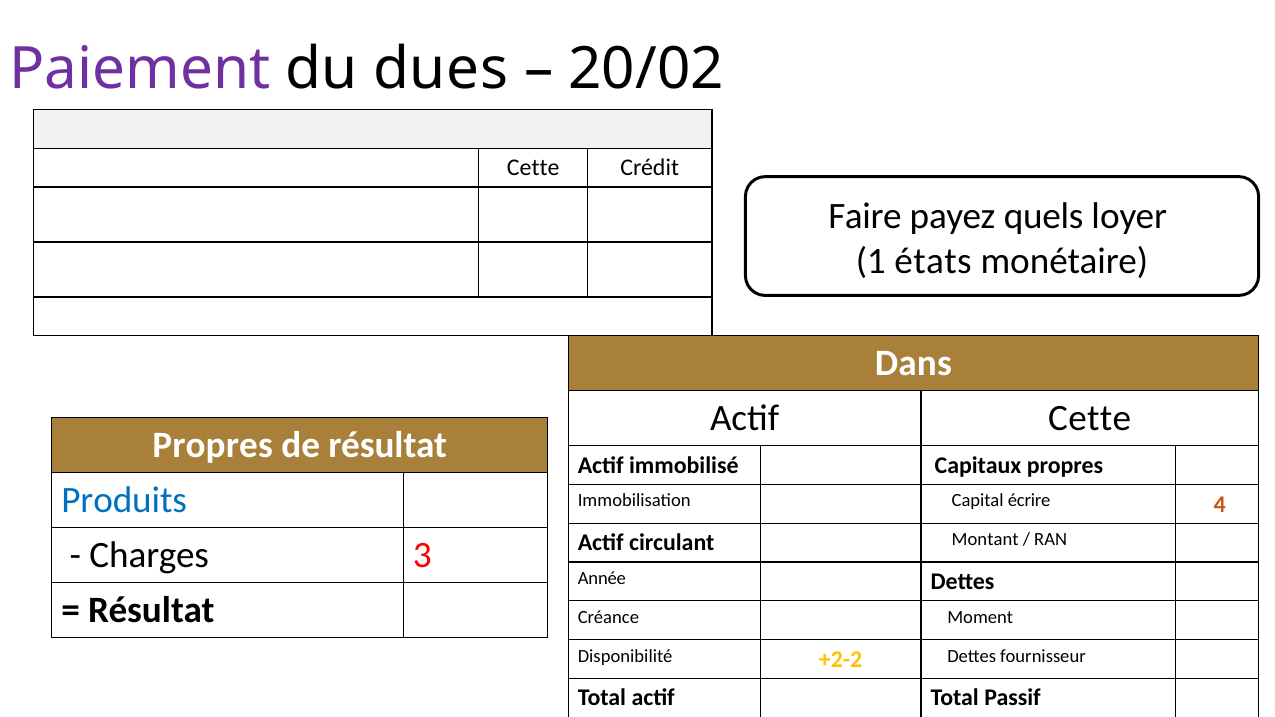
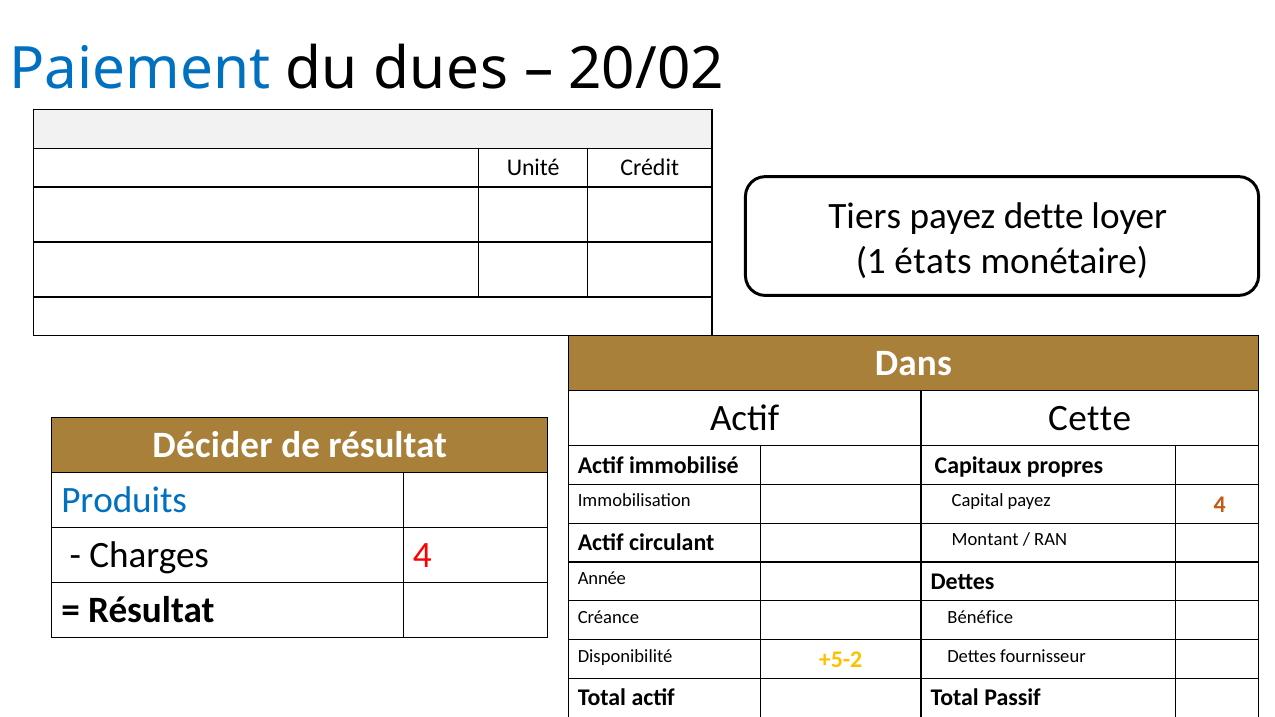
Paiement colour: purple -> blue
Cette at (533, 168): Cette -> Unité
Faire: Faire -> Tiers
quels: quels -> dette
Propres at (213, 446): Propres -> Décider
Capital écrire: écrire -> payez
Charges 3: 3 -> 4
Moment: Moment -> Bénéfice
+2-2: +2-2 -> +5-2
